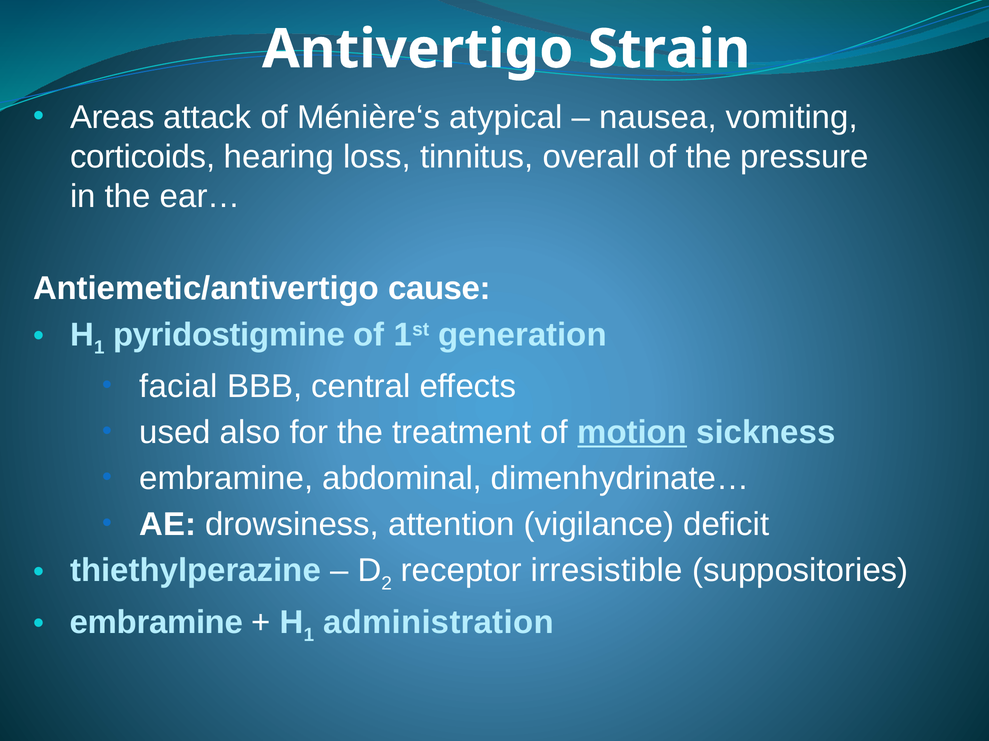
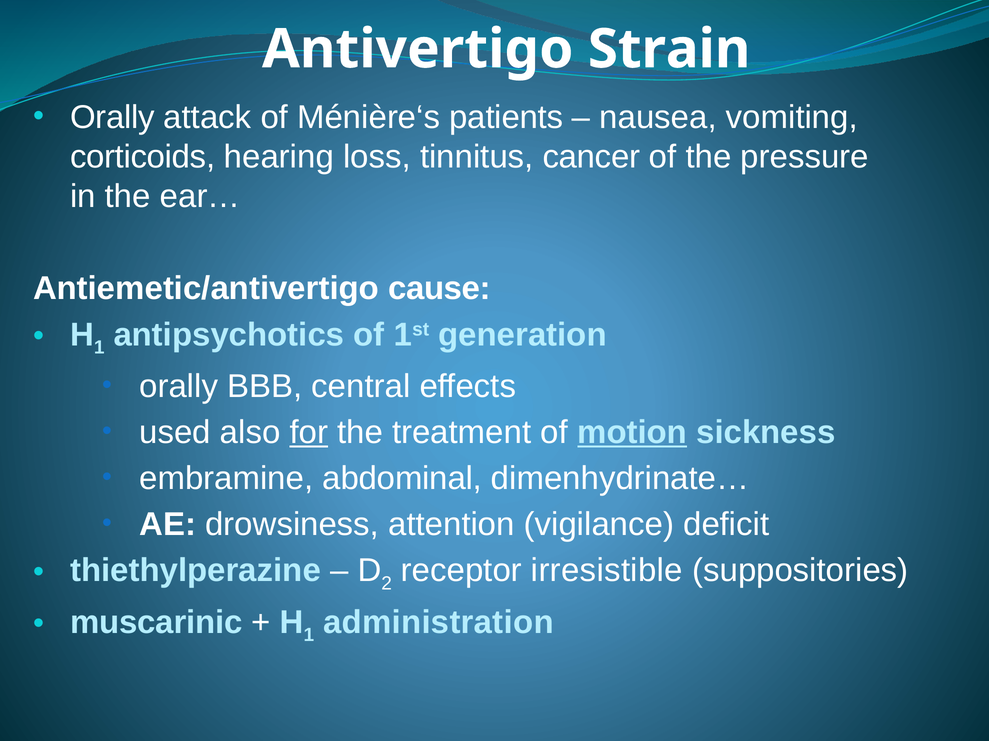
Areas at (112, 117): Areas -> Orally
atypical: atypical -> patients
overall: overall -> cancer
pyridostigmine: pyridostigmine -> antipsychotics
facial at (179, 387): facial -> orally
for underline: none -> present
embramine at (156, 623): embramine -> muscarinic
